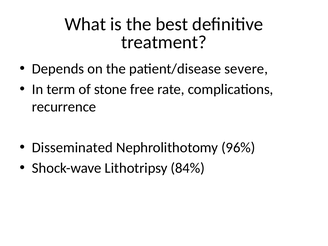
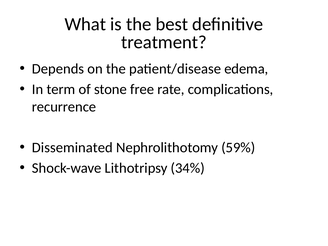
severe: severe -> edema
96%: 96% -> 59%
84%: 84% -> 34%
